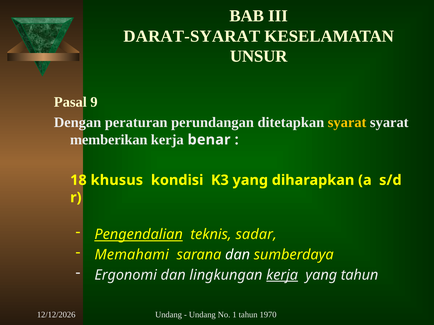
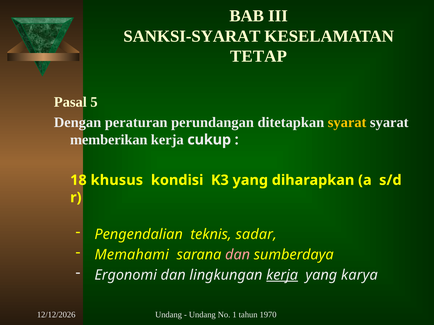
DARAT-SYARAT: DARAT-SYARAT -> SANKSI-SYARAT
UNSUR: UNSUR -> TETAP
9: 9 -> 5
benar: benar -> cukup
Pengendalian underline: present -> none
dan at (238, 255) colour: white -> pink
yang tahun: tahun -> karya
